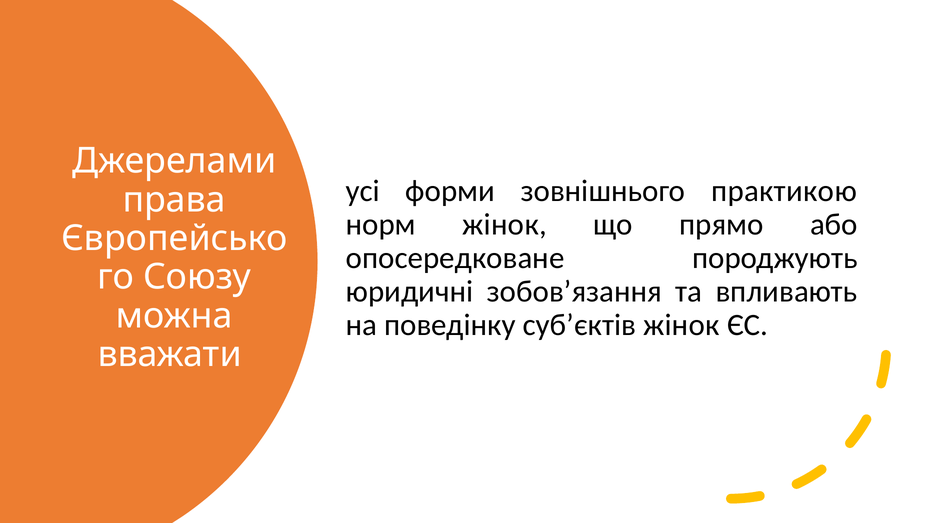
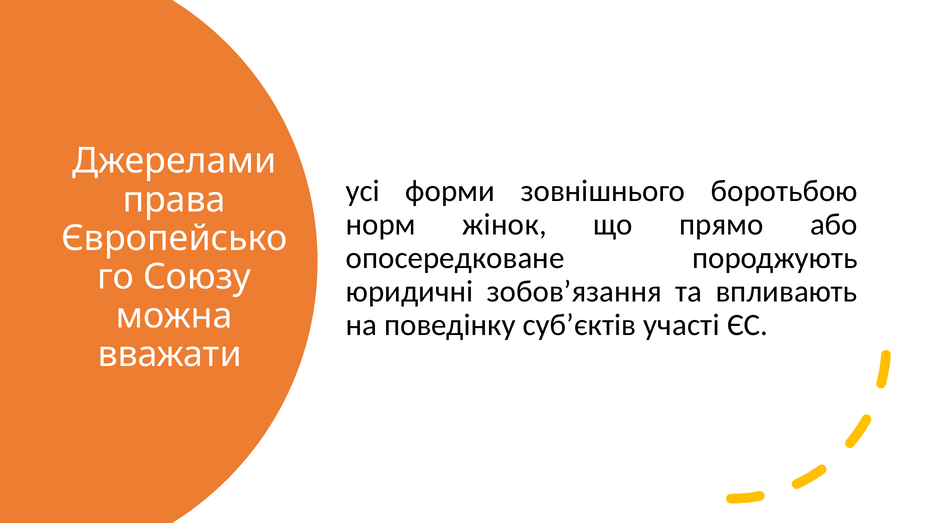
практикою: практикою -> боротьбою
суб’єктів жінок: жінок -> участі
